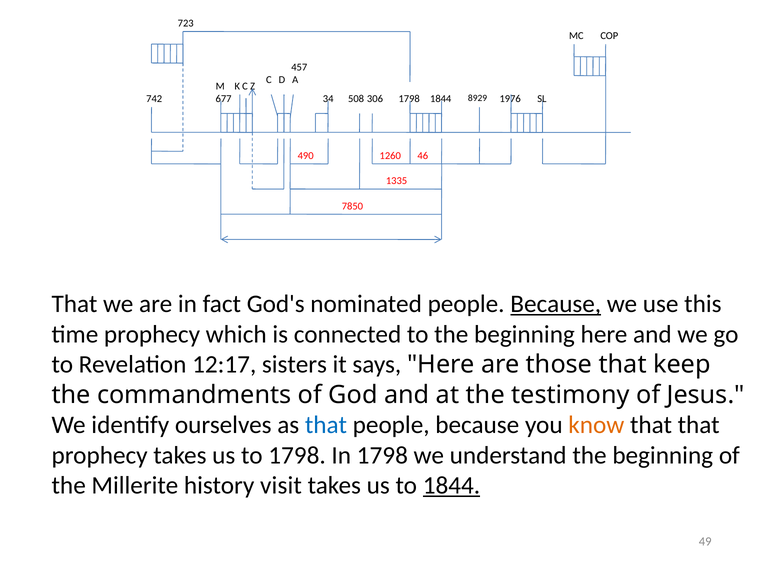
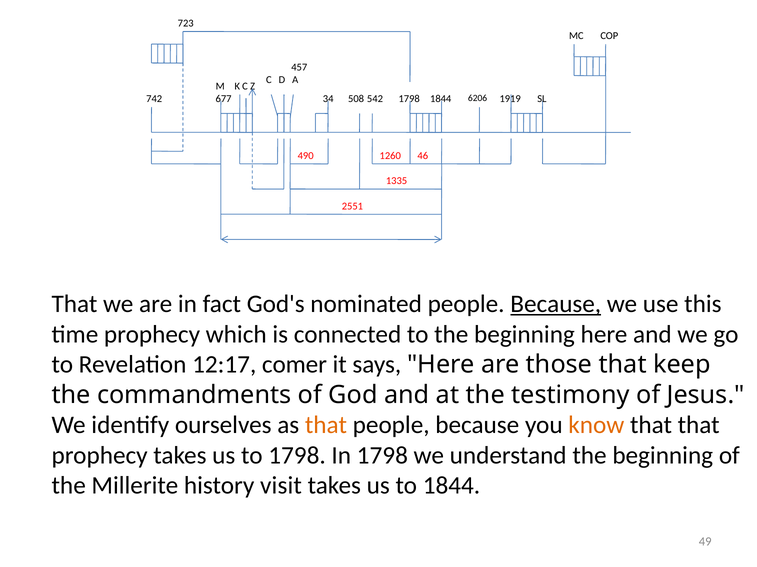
306: 306 -> 542
8929: 8929 -> 6206
1976: 1976 -> 1919
7850: 7850 -> 2551
sisters: sisters -> comer
that at (326, 426) colour: blue -> orange
1844 at (451, 486) underline: present -> none
